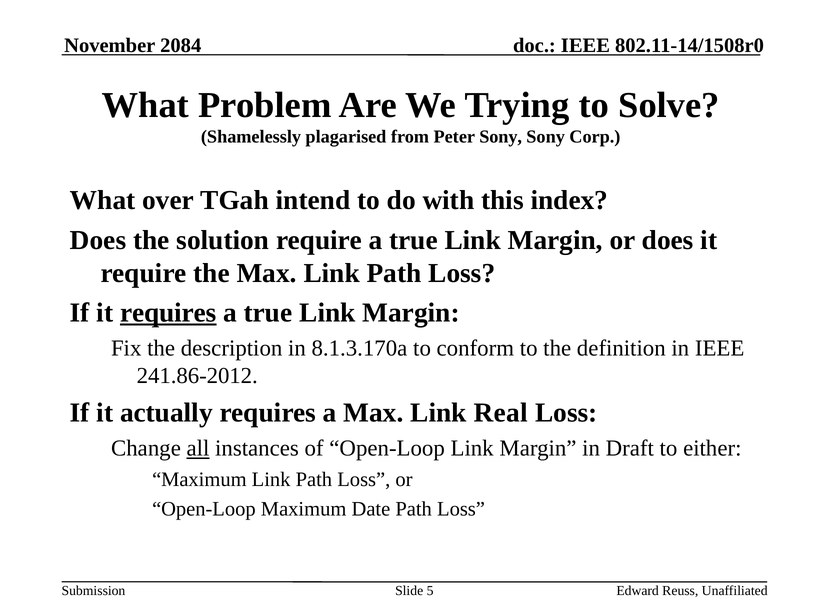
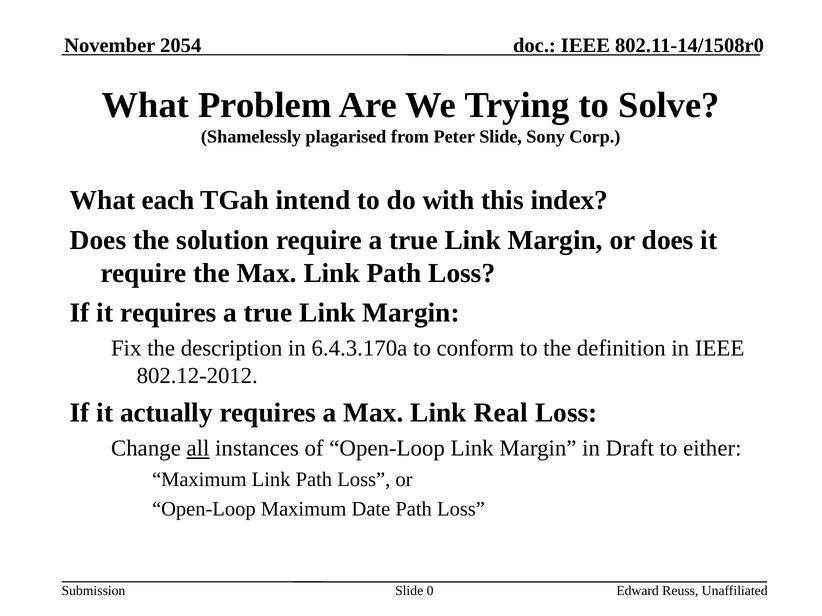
2084: 2084 -> 2054
Peter Sony: Sony -> Slide
over: over -> each
requires at (168, 313) underline: present -> none
8.1.3.170a: 8.1.3.170a -> 6.4.3.170a
241.86-2012: 241.86-2012 -> 802.12-2012
5: 5 -> 0
